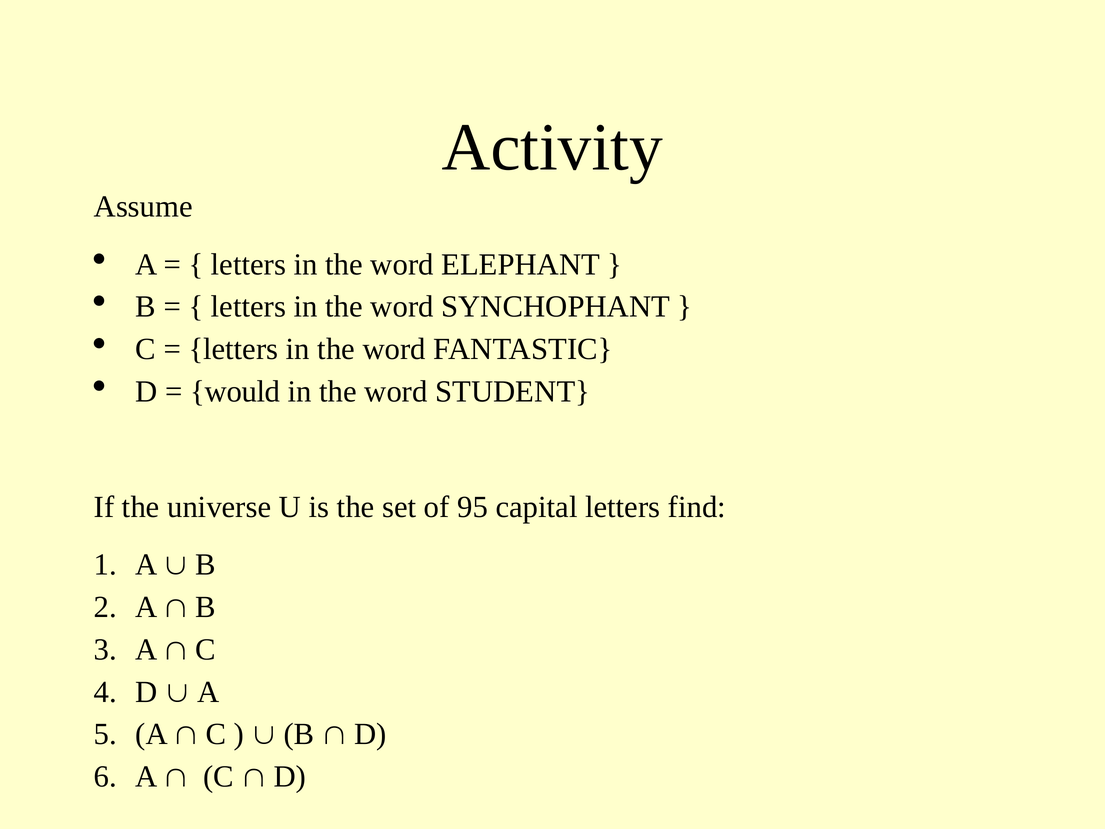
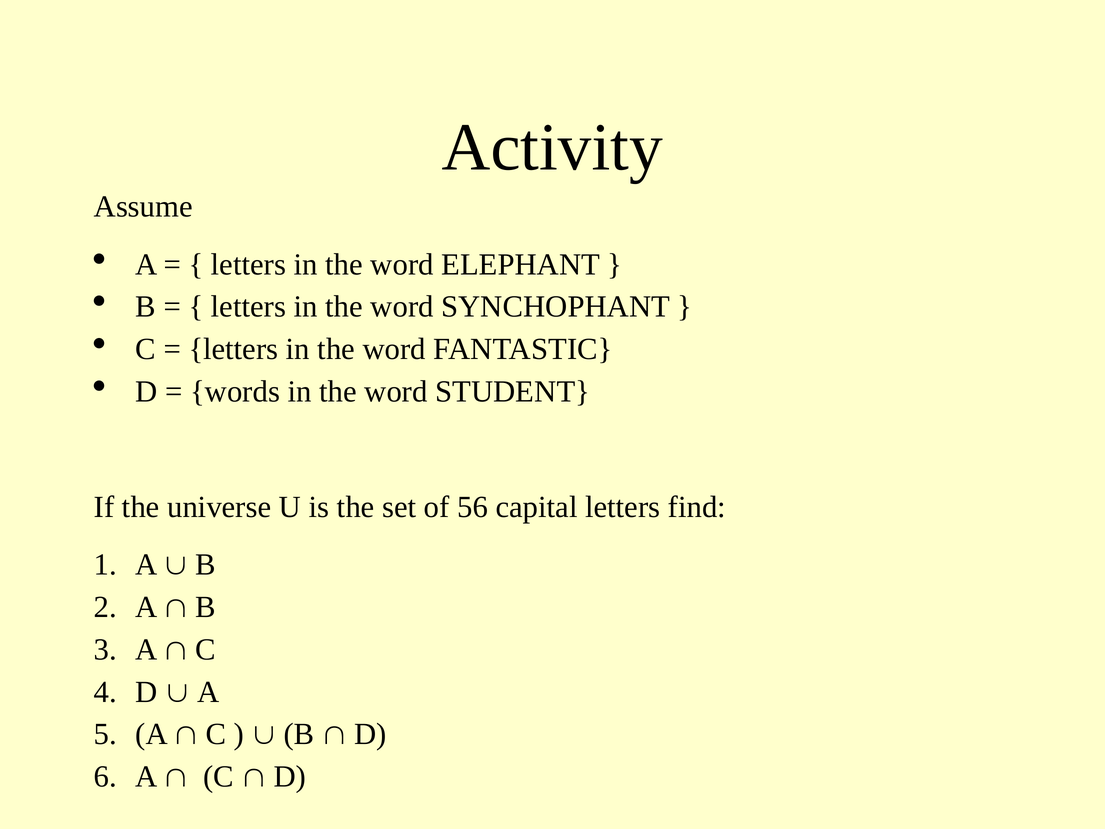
would: would -> words
95: 95 -> 56
